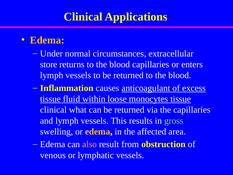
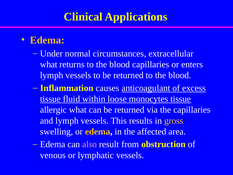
store at (49, 64): store -> what
clinical at (53, 110): clinical -> allergic
gross colour: light green -> yellow
